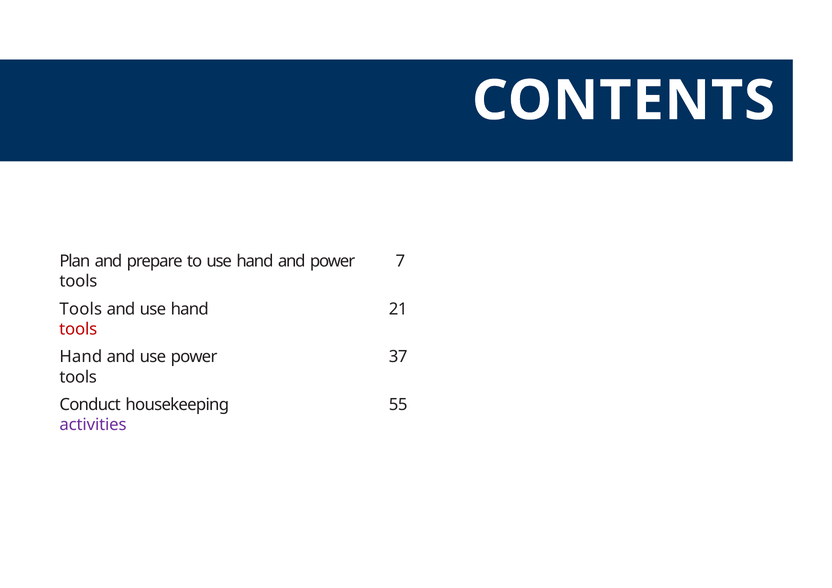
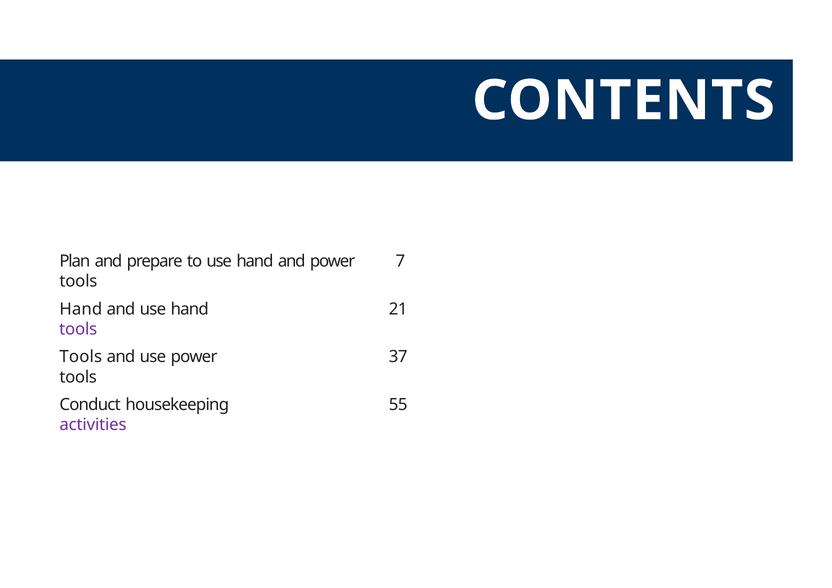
Tools at (81, 309): Tools -> Hand
tools at (78, 329) colour: red -> purple
Hand at (81, 356): Hand -> Tools
